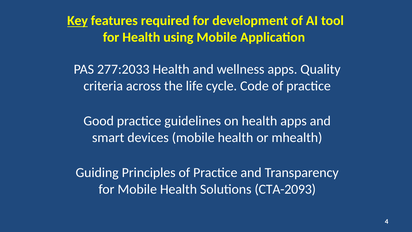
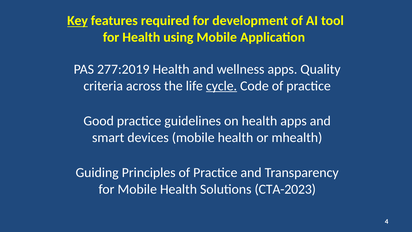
277:2033: 277:2033 -> 277:2019
cycle underline: none -> present
CTA-2093: CTA-2093 -> CTA-2023
